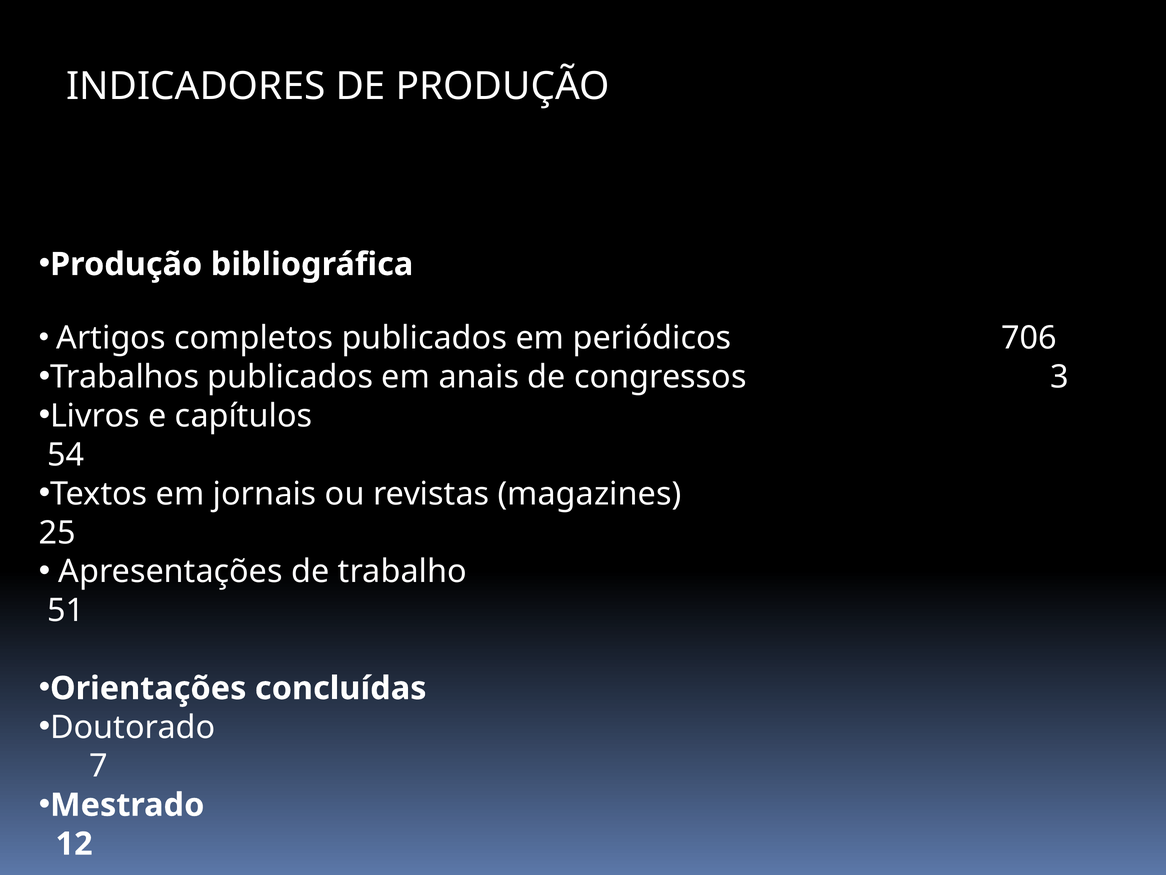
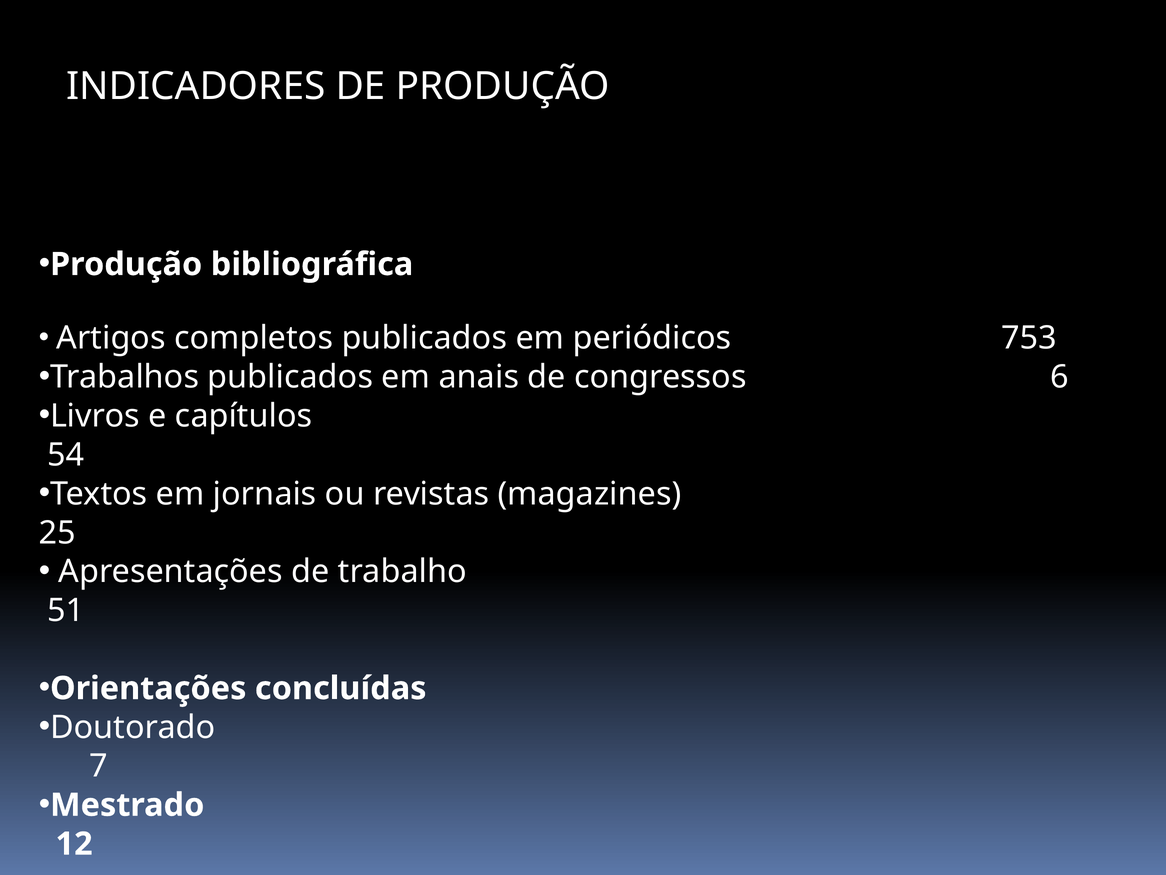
706: 706 -> 753
3: 3 -> 6
